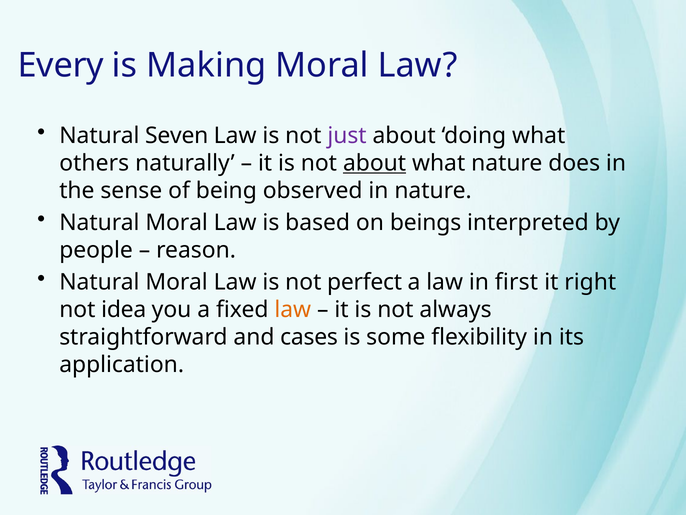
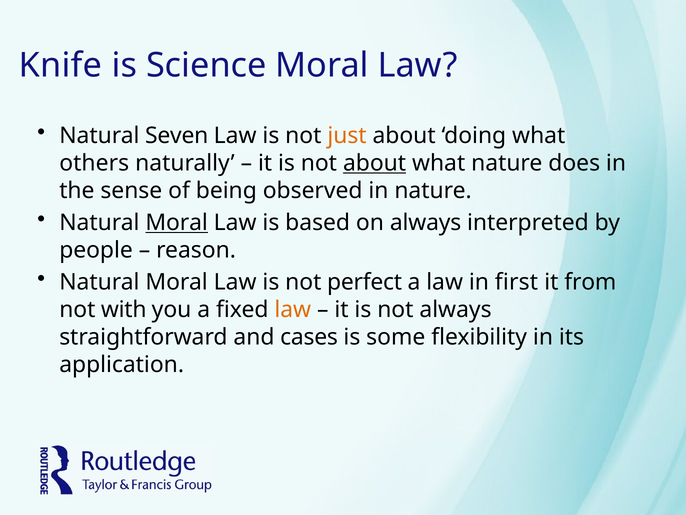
Every: Every -> Knife
Making: Making -> Science
just colour: purple -> orange
Moral at (177, 222) underline: none -> present
on beings: beings -> always
right: right -> from
idea: idea -> with
